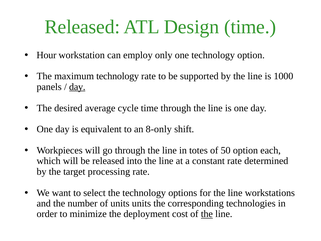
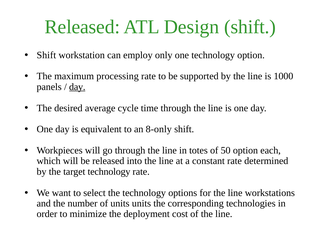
Design time: time -> shift
Hour at (46, 55): Hour -> Shift
maximum technology: technology -> processing
target processing: processing -> technology
the at (207, 214) underline: present -> none
